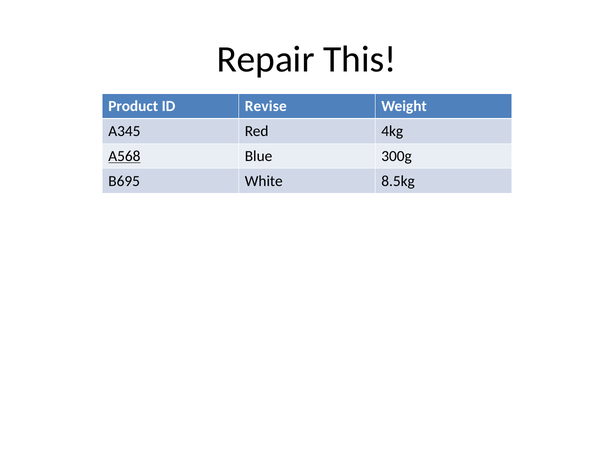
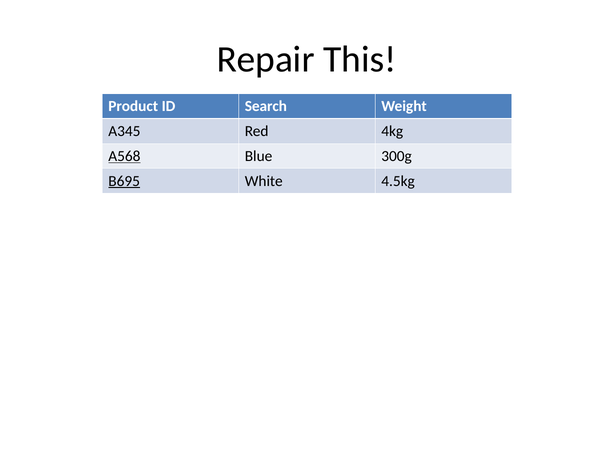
Revise: Revise -> Search
B695 underline: none -> present
8.5kg: 8.5kg -> 4.5kg
